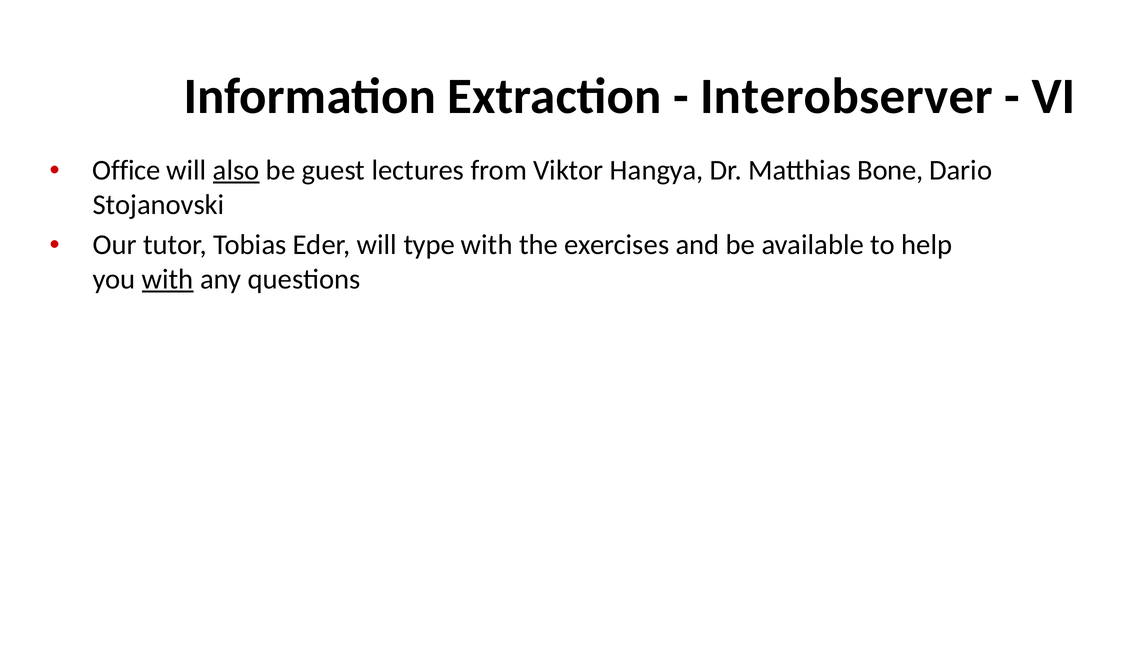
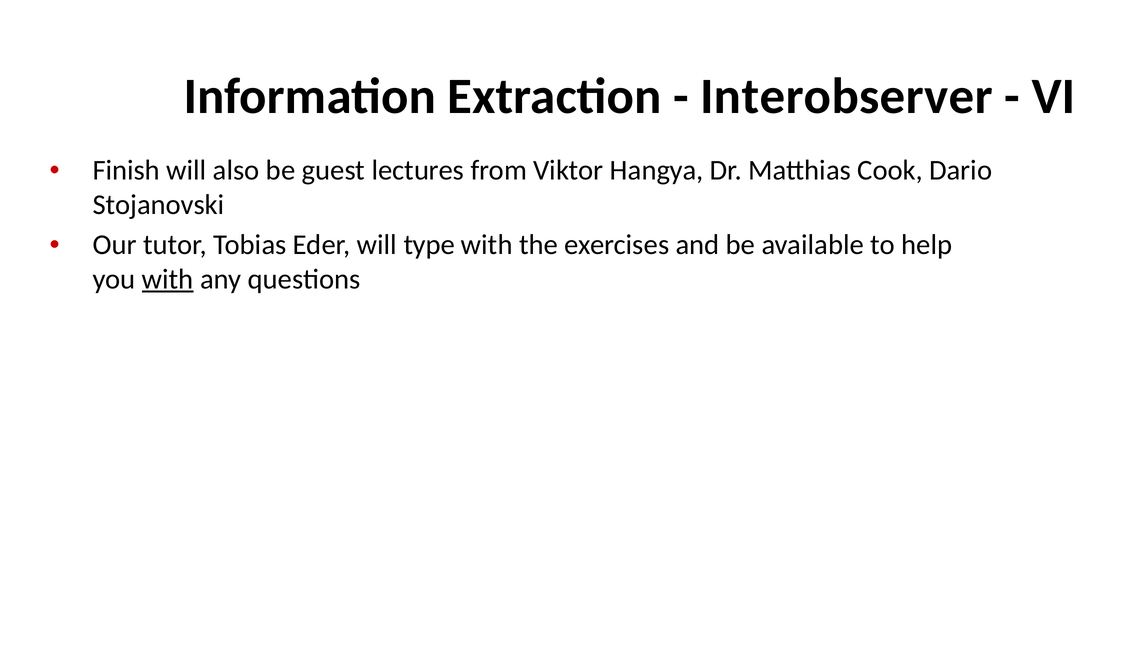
Office: Office -> Finish
also underline: present -> none
Bone: Bone -> Cook
